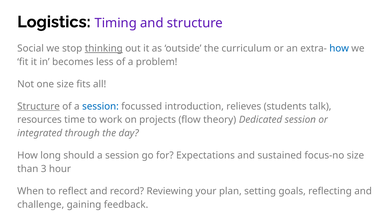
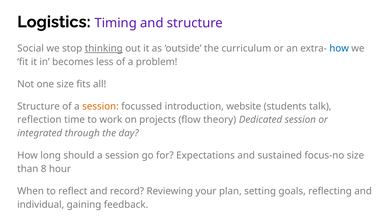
Structure at (39, 106) underline: present -> none
session at (100, 106) colour: blue -> orange
relieves: relieves -> website
resources: resources -> reflection
3: 3 -> 8
challenge: challenge -> individual
